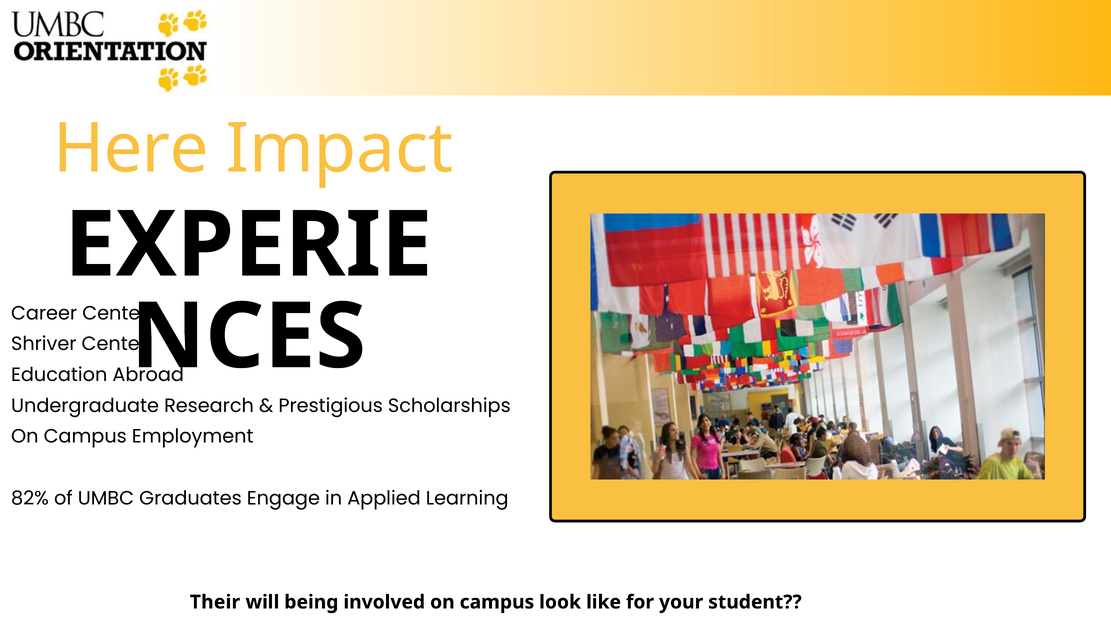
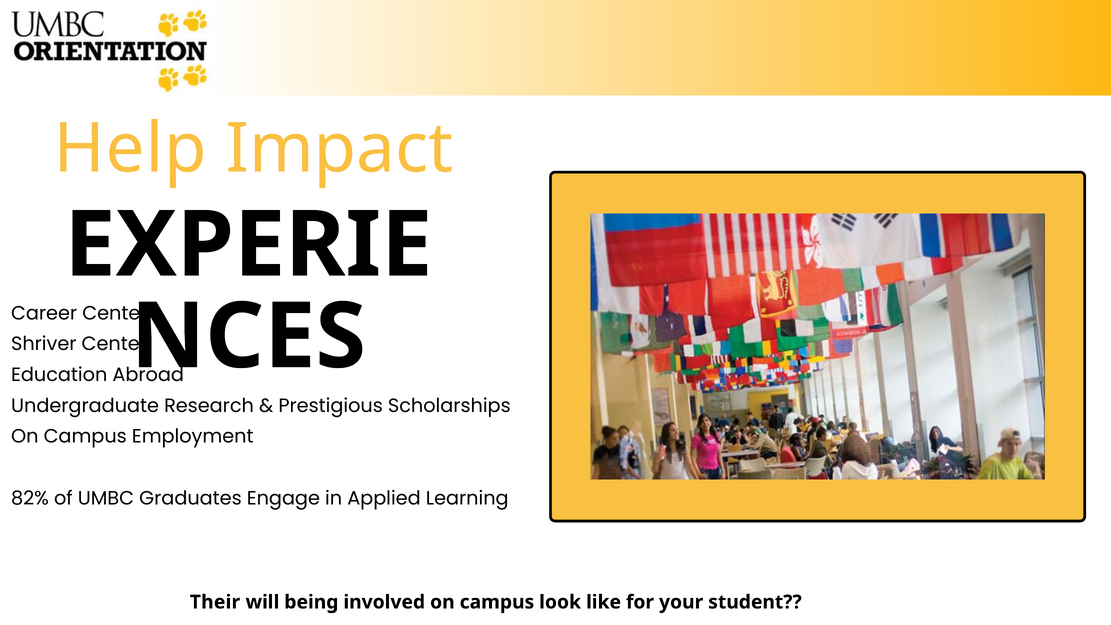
Here: Here -> Help
